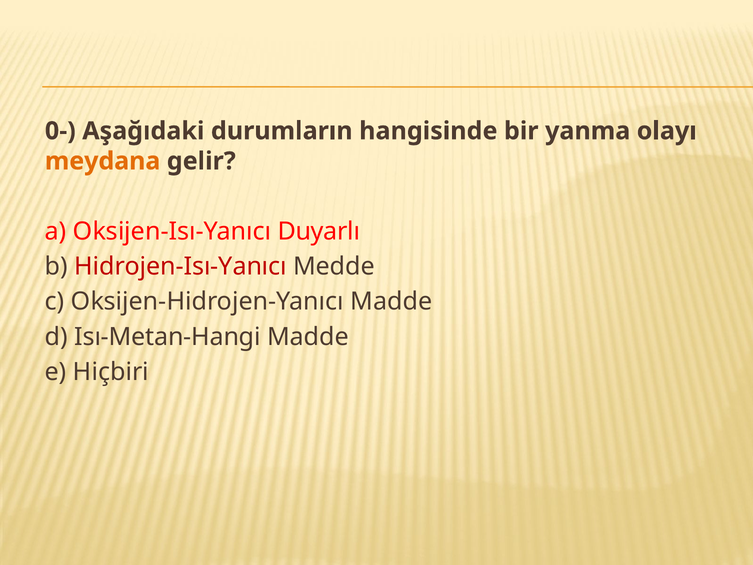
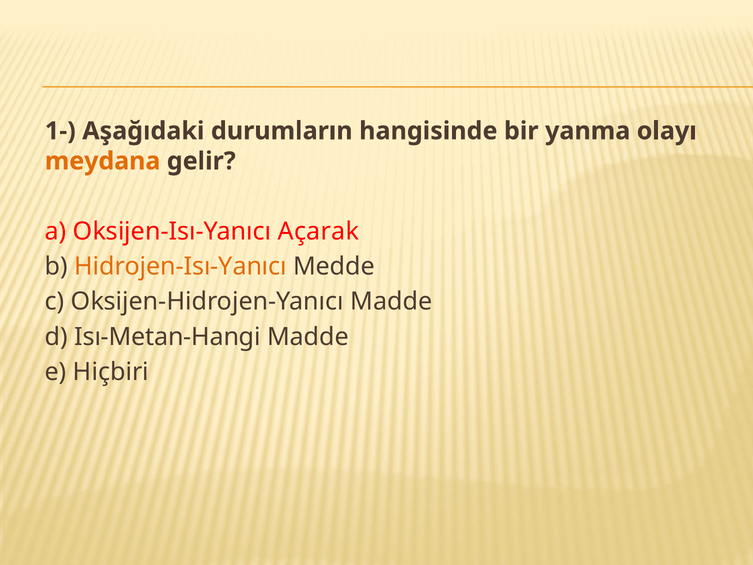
0-: 0- -> 1-
Duyarlı: Duyarlı -> Açarak
Hidrojen-Isı-Yanıcı colour: red -> orange
